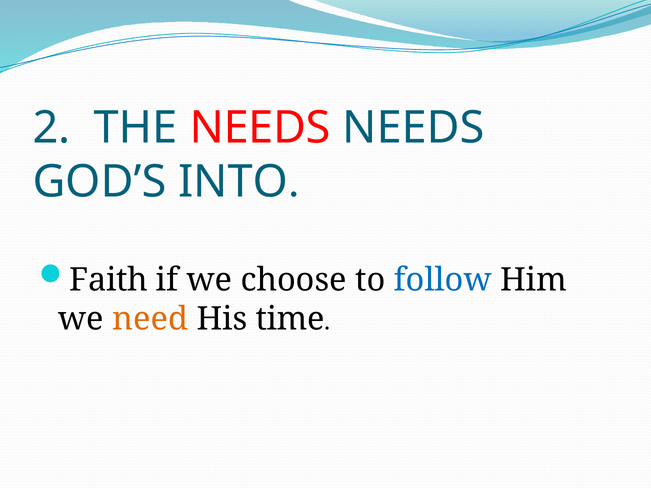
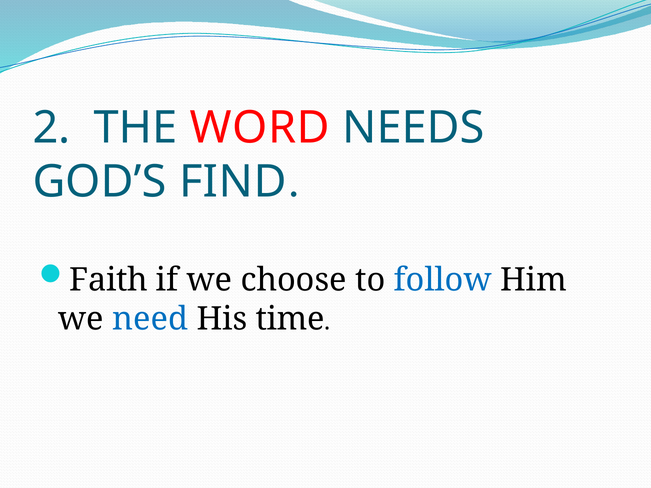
THE NEEDS: NEEDS -> WORD
INTO: INTO -> FIND
need colour: orange -> blue
